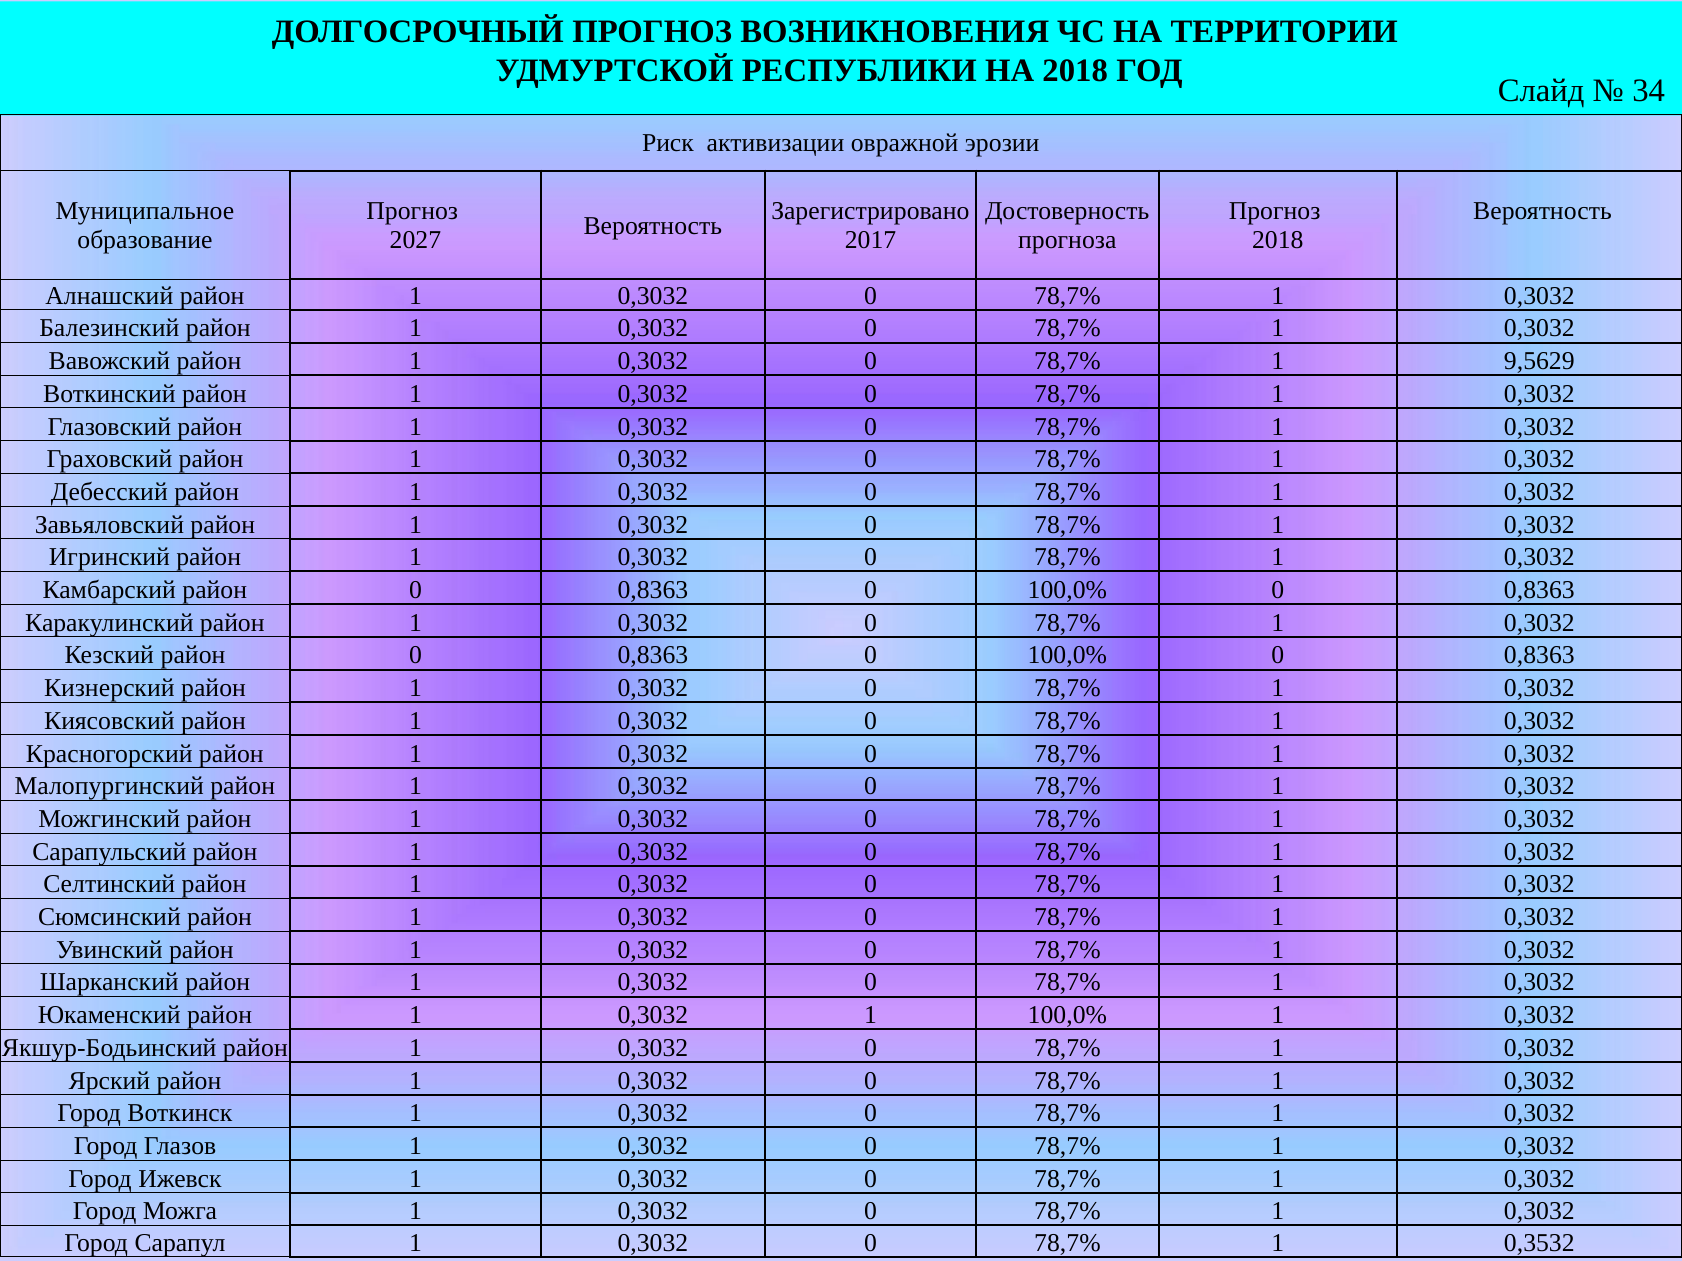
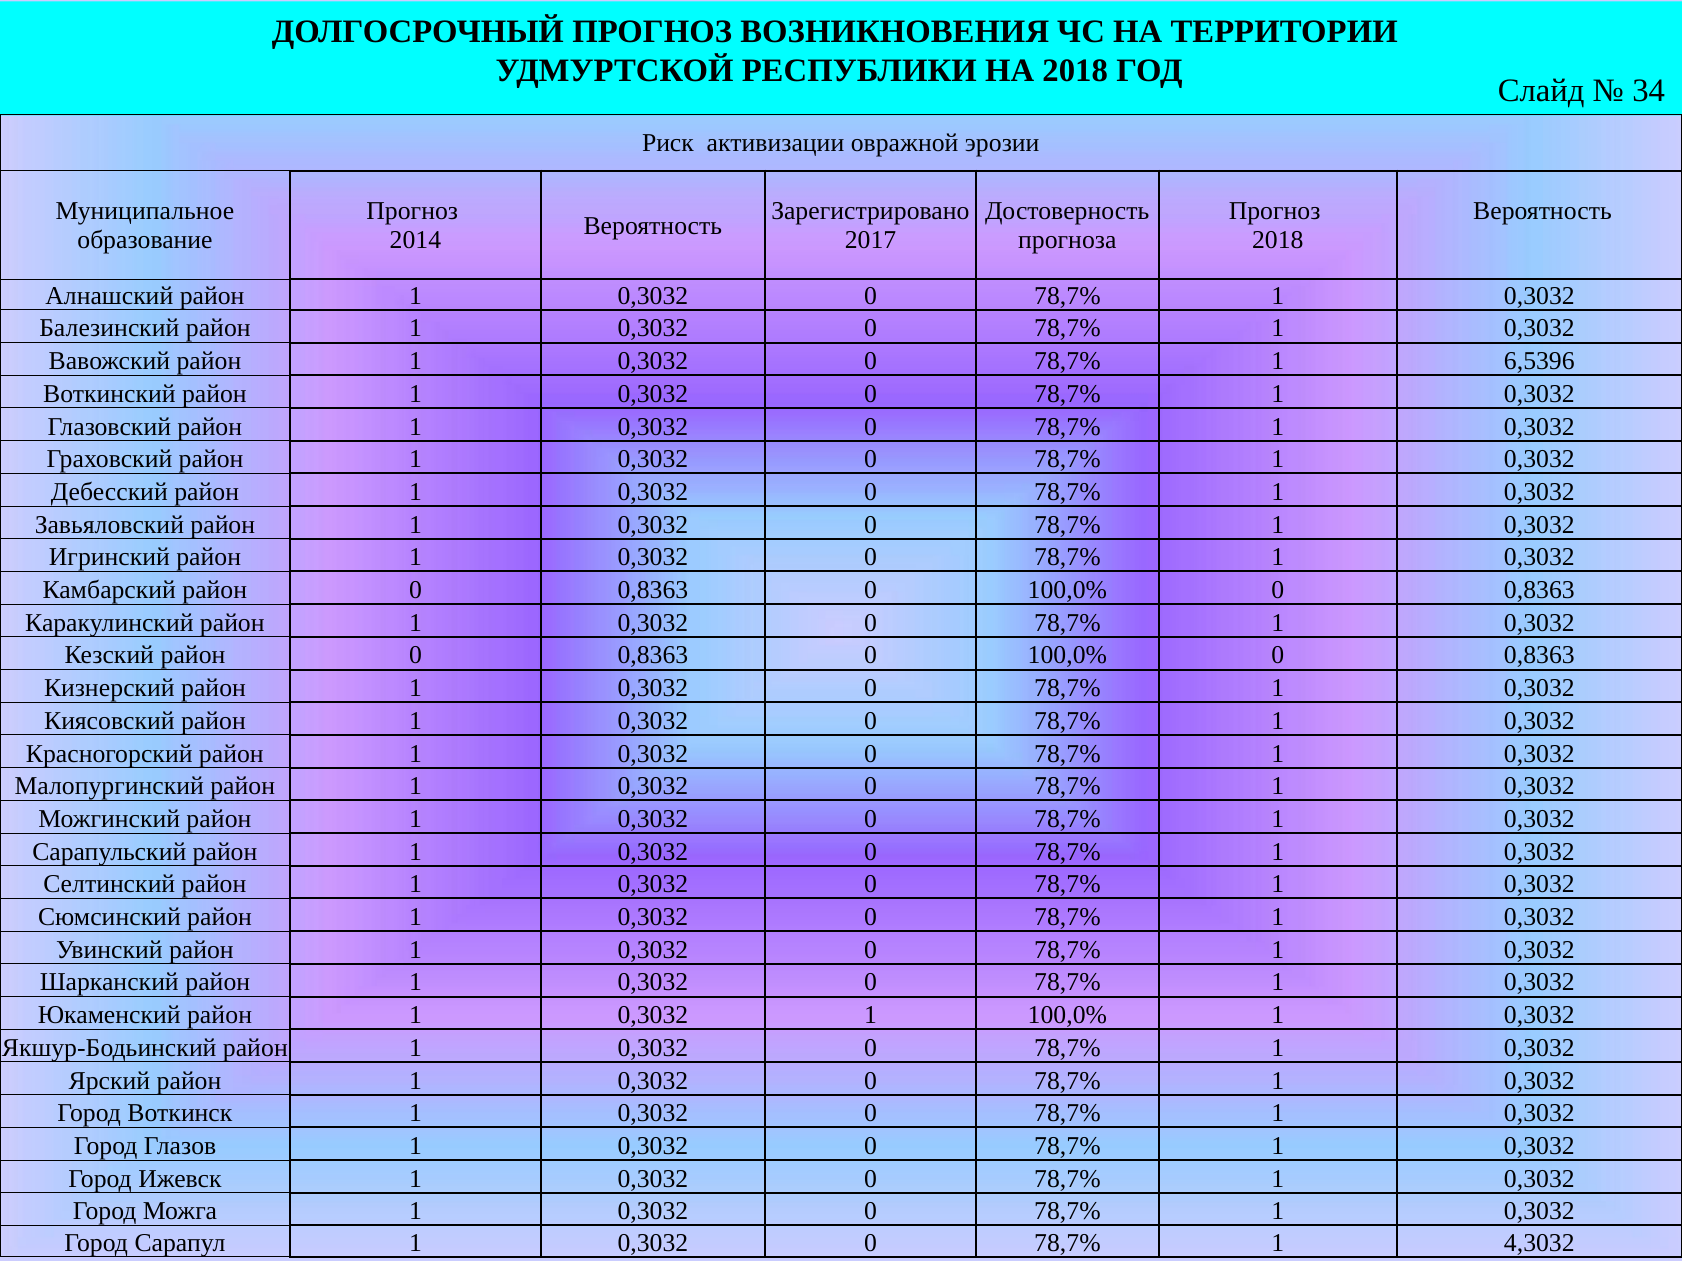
2027: 2027 -> 2014
9,5629: 9,5629 -> 6,5396
0,3532: 0,3532 -> 4,3032
